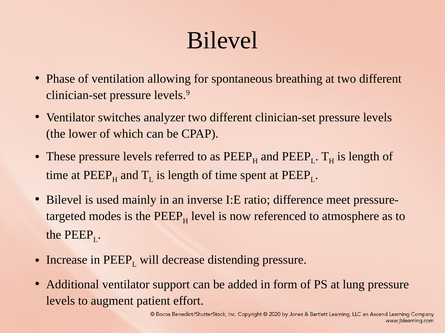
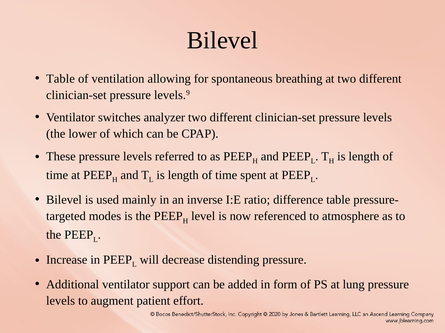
Phase at (61, 79): Phase -> Table
difference meet: meet -> table
